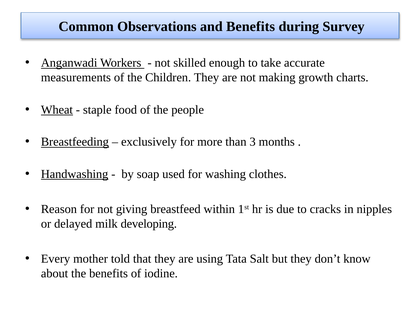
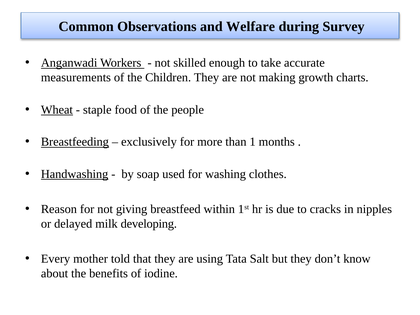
and Benefits: Benefits -> Welfare
3: 3 -> 1
